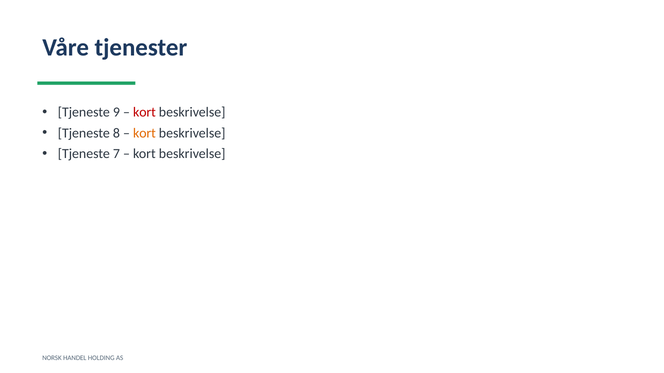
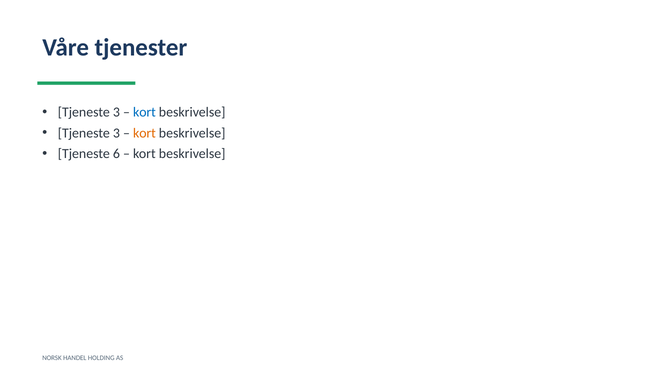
9 at (116, 112): 9 -> 3
kort at (144, 112) colour: red -> blue
8 at (116, 133): 8 -> 3
7: 7 -> 6
